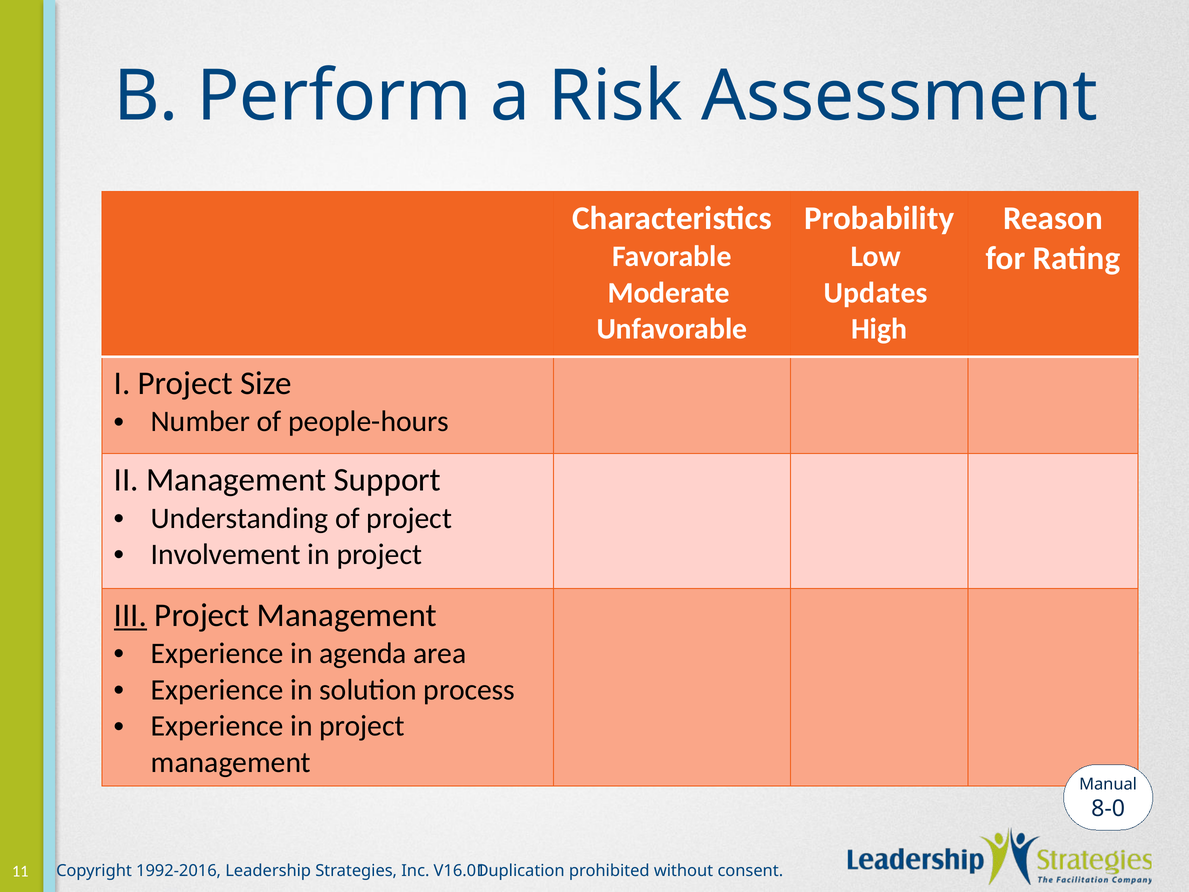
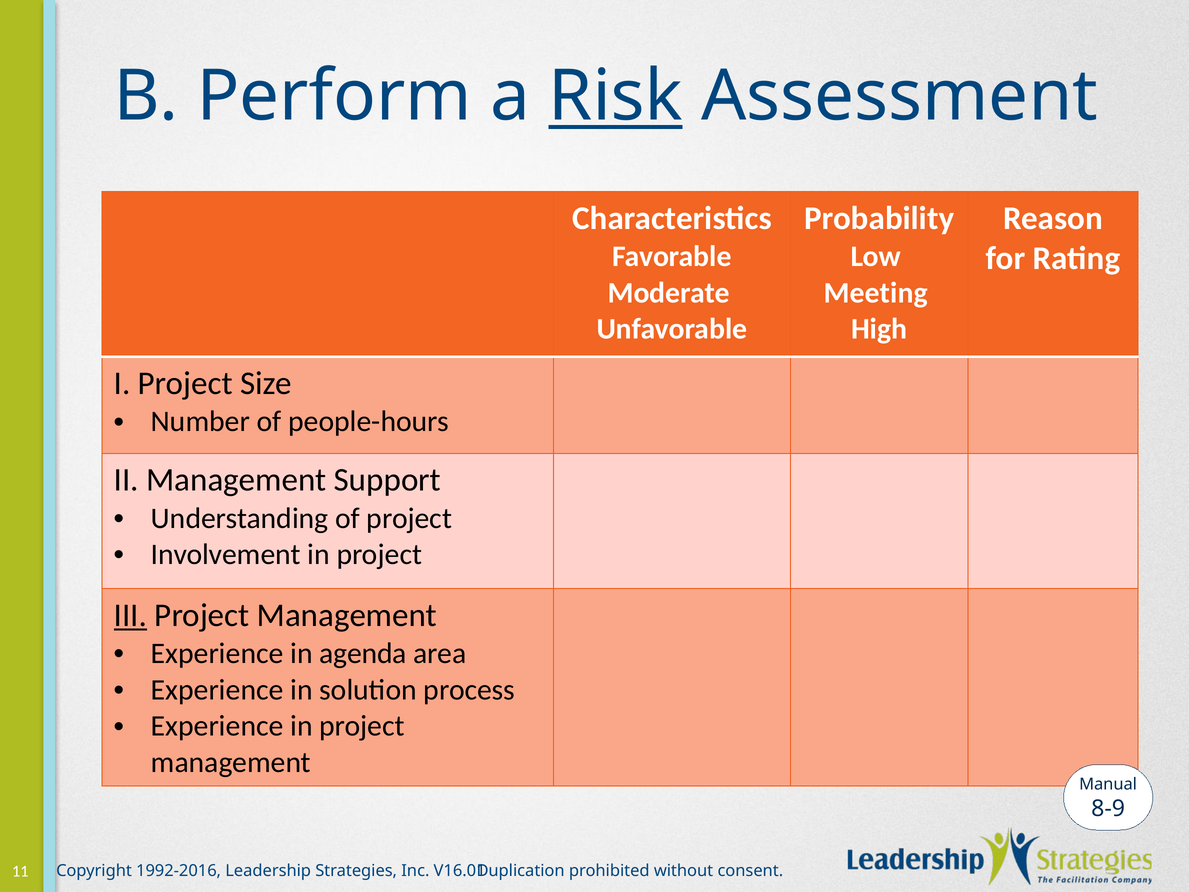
Risk underline: none -> present
Updates: Updates -> Meeting
8-0: 8-0 -> 8-9
